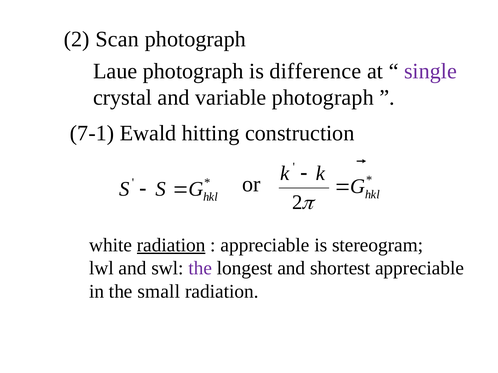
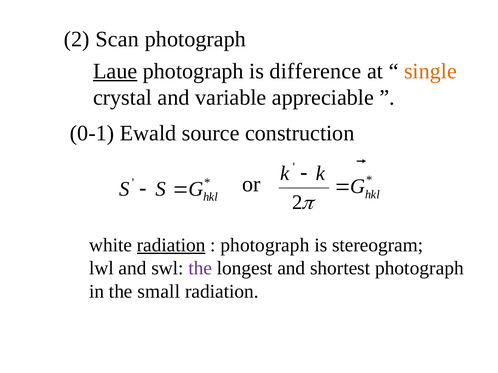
Laue underline: none -> present
single colour: purple -> orange
variable photograph: photograph -> appreciable
7-1: 7-1 -> 0-1
hitting: hitting -> source
appreciable at (265, 245): appreciable -> photograph
shortest appreciable: appreciable -> photograph
